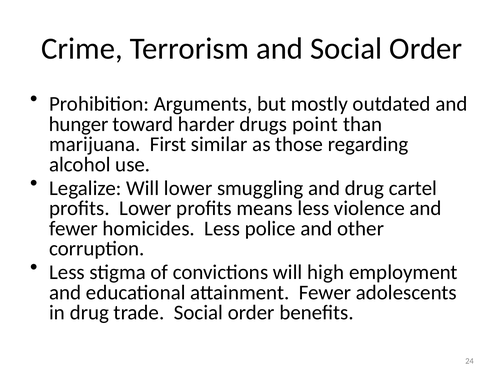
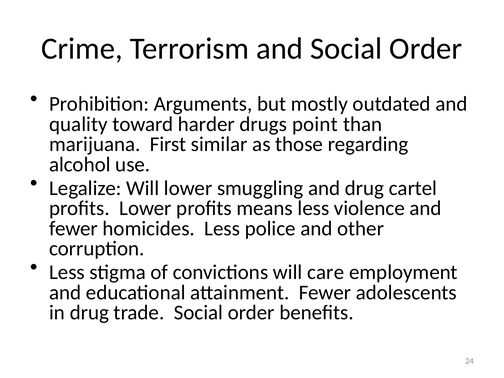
hunger: hunger -> quality
high: high -> care
